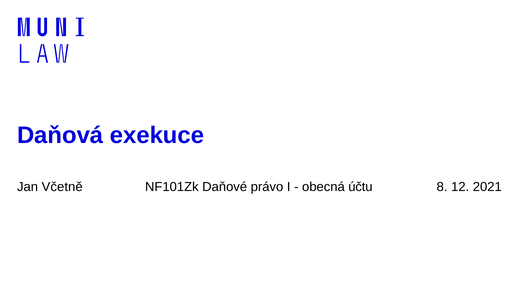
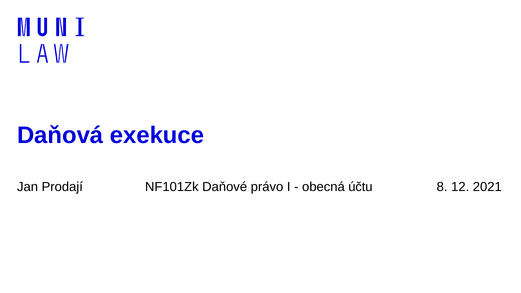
Včetně: Včetně -> Prodají
